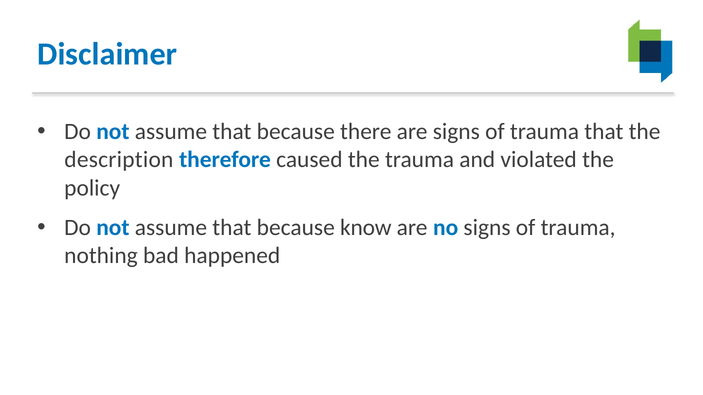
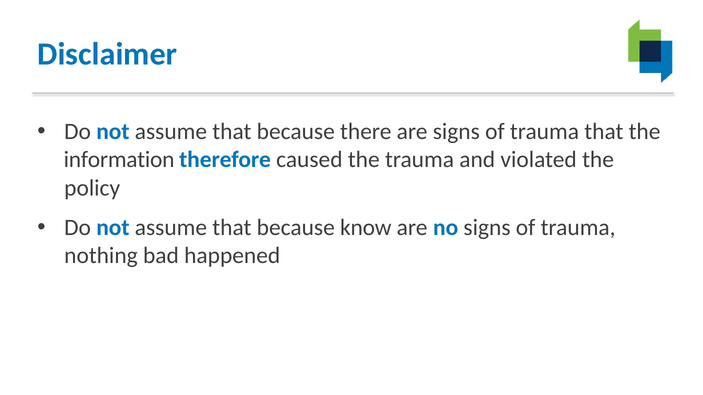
description: description -> information
